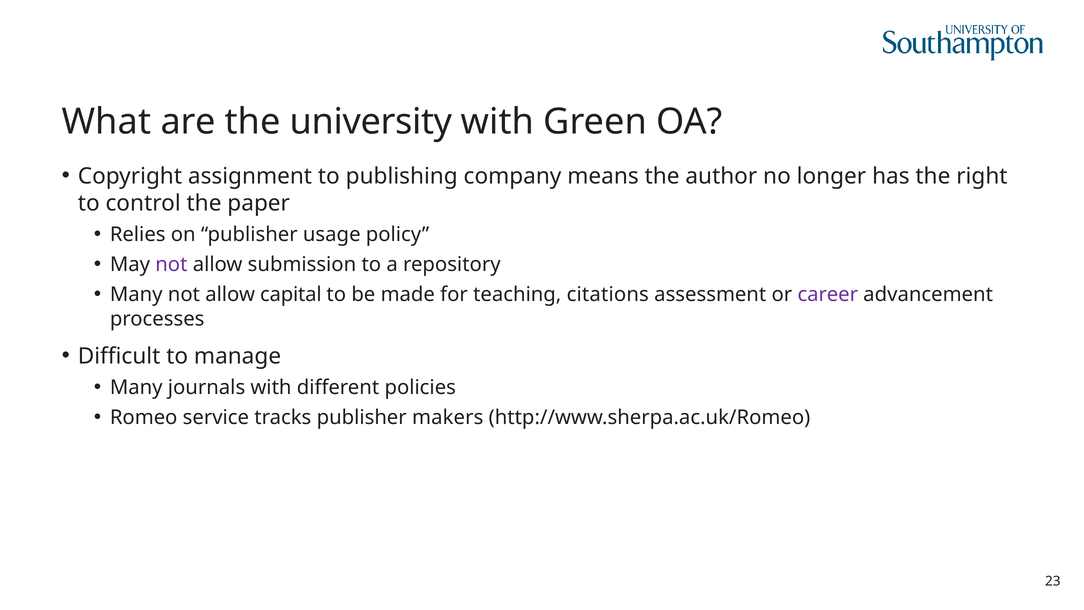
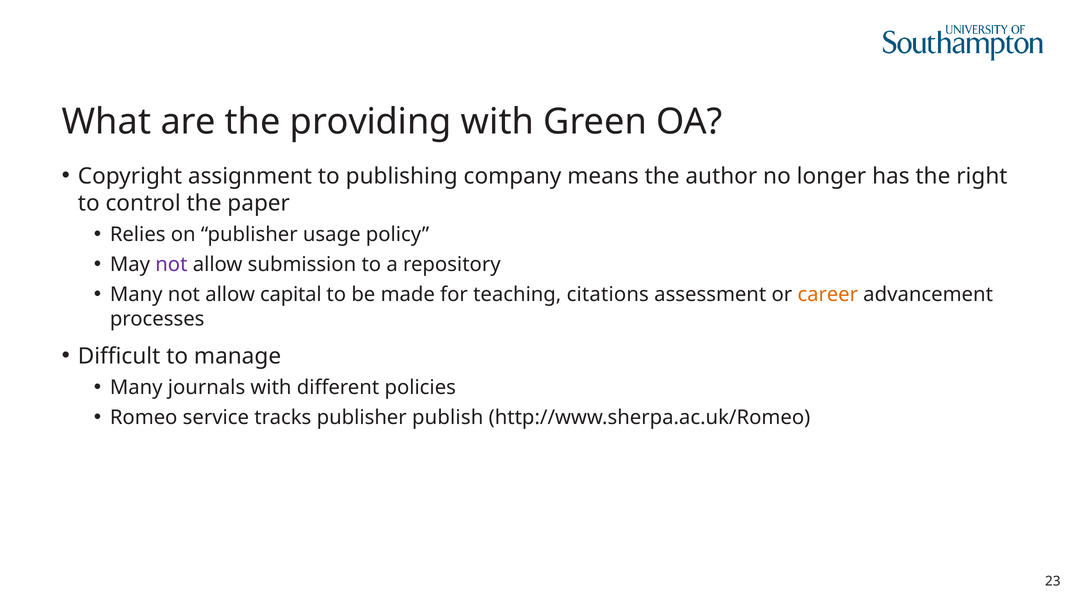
university: university -> providing
career colour: purple -> orange
makers: makers -> publish
